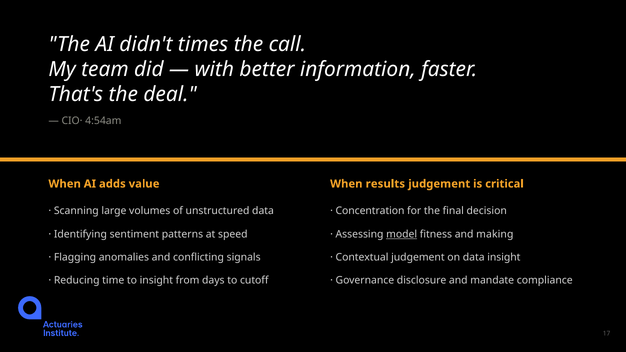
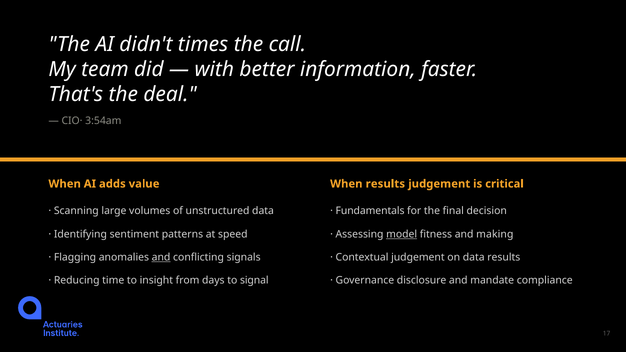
4:54am: 4:54am -> 3:54am
Concentration: Concentration -> Fundamentals
and at (161, 257) underline: none -> present
data insight: insight -> results
cutoff: cutoff -> signal
